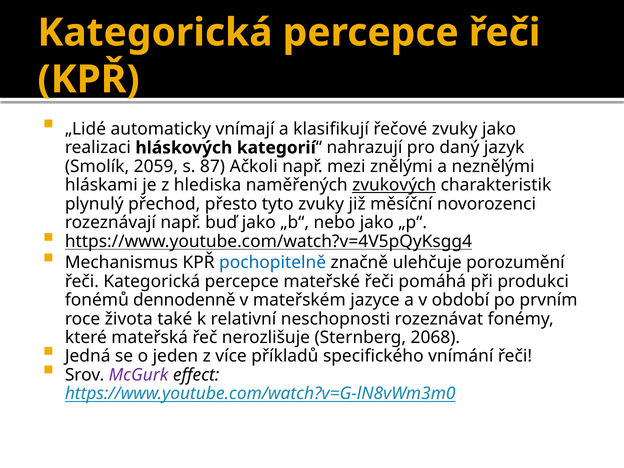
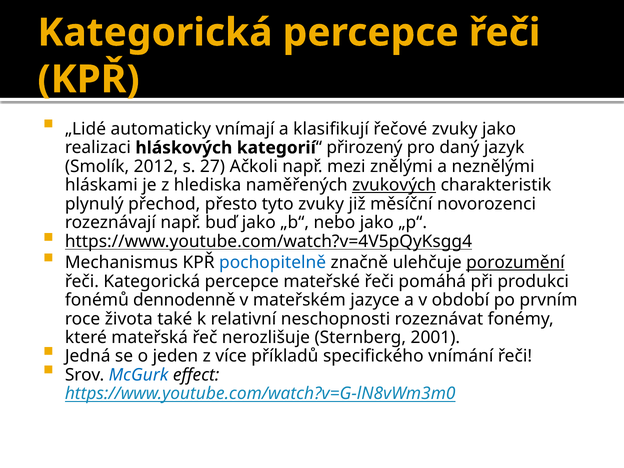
nahrazují: nahrazují -> přirozený
2059: 2059 -> 2012
87: 87 -> 27
porozumění underline: none -> present
2068: 2068 -> 2001
McGurk colour: purple -> blue
